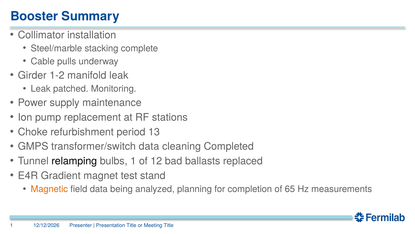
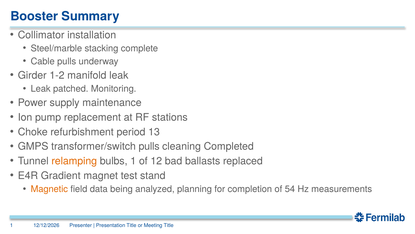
transformer/switch data: data -> pulls
relamping colour: black -> orange
65: 65 -> 54
